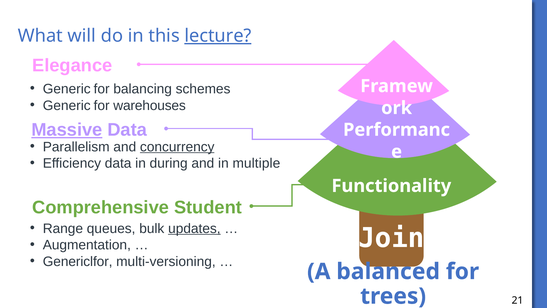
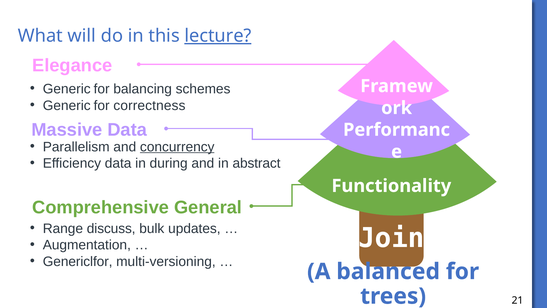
warehouses: warehouses -> correctness
Massive underline: present -> none
multiple: multiple -> abstract
Student: Student -> General
queues: queues -> discuss
updates underline: present -> none
